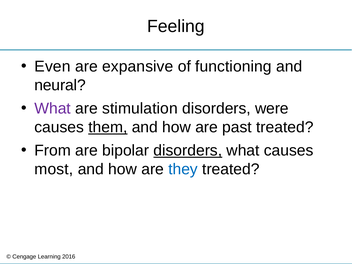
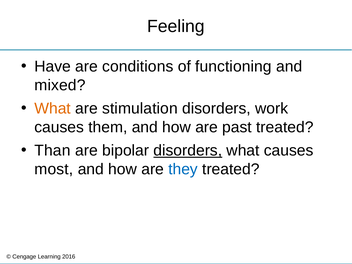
Even: Even -> Have
expansive: expansive -> conditions
neural: neural -> mixed
What at (53, 109) colour: purple -> orange
were: were -> work
them underline: present -> none
From: From -> Than
